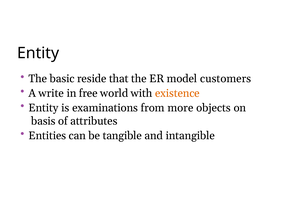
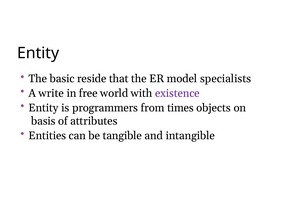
customers: customers -> specialists
existence colour: orange -> purple
examinations: examinations -> programmers
more: more -> times
